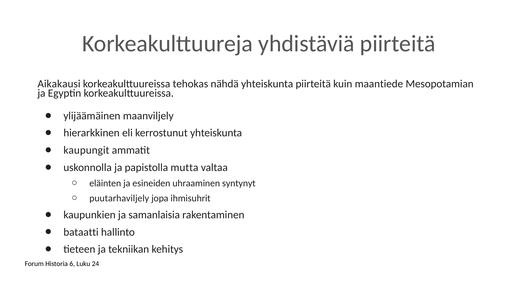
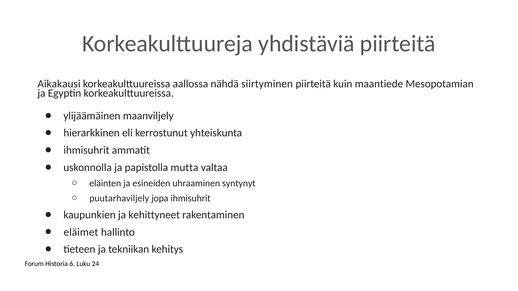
tehokas: tehokas -> aallossa
nähdä yhteiskunta: yhteiskunta -> siirtyminen
kaupungit at (86, 150): kaupungit -> ihmisuhrit
samanlaisia: samanlaisia -> kehittyneet
bataatti: bataatti -> eläimet
